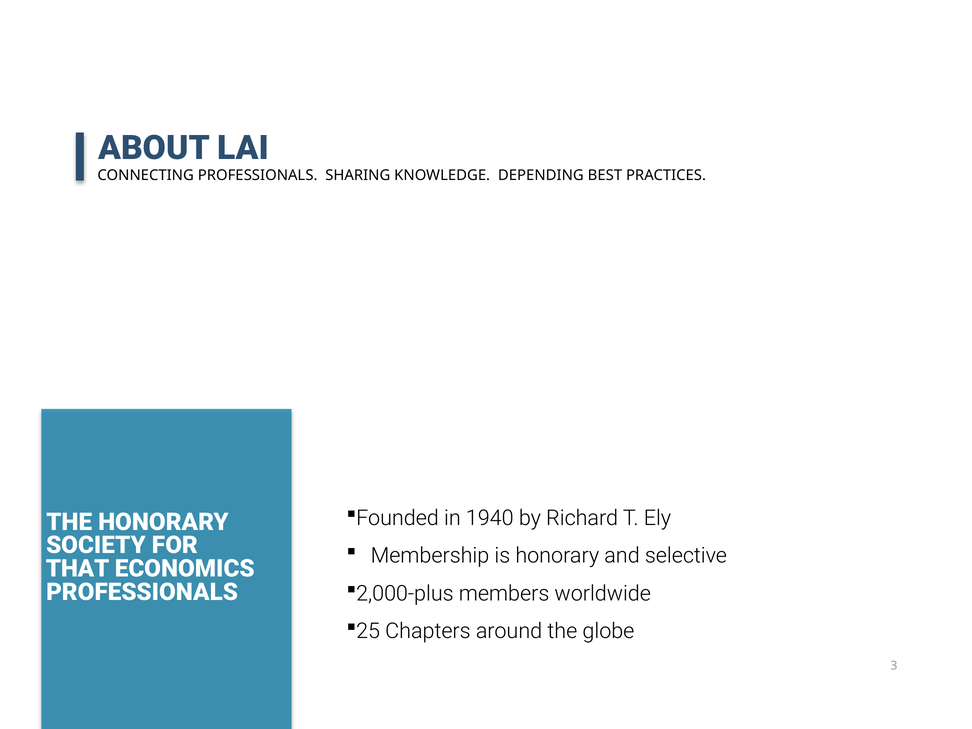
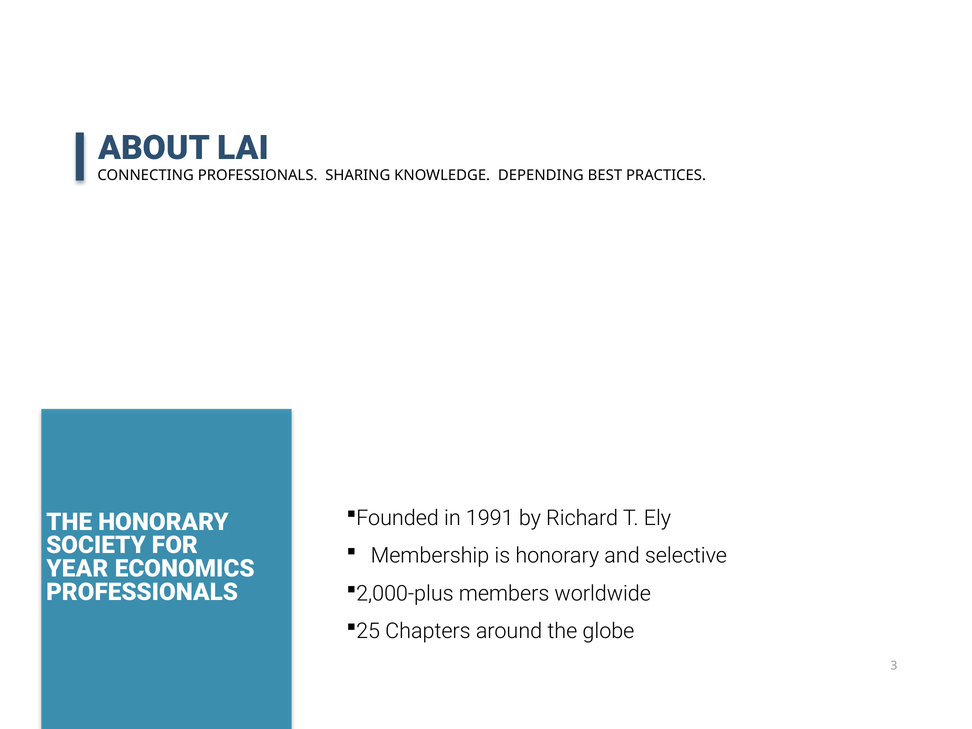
1940: 1940 -> 1991
THAT: THAT -> YEAR
